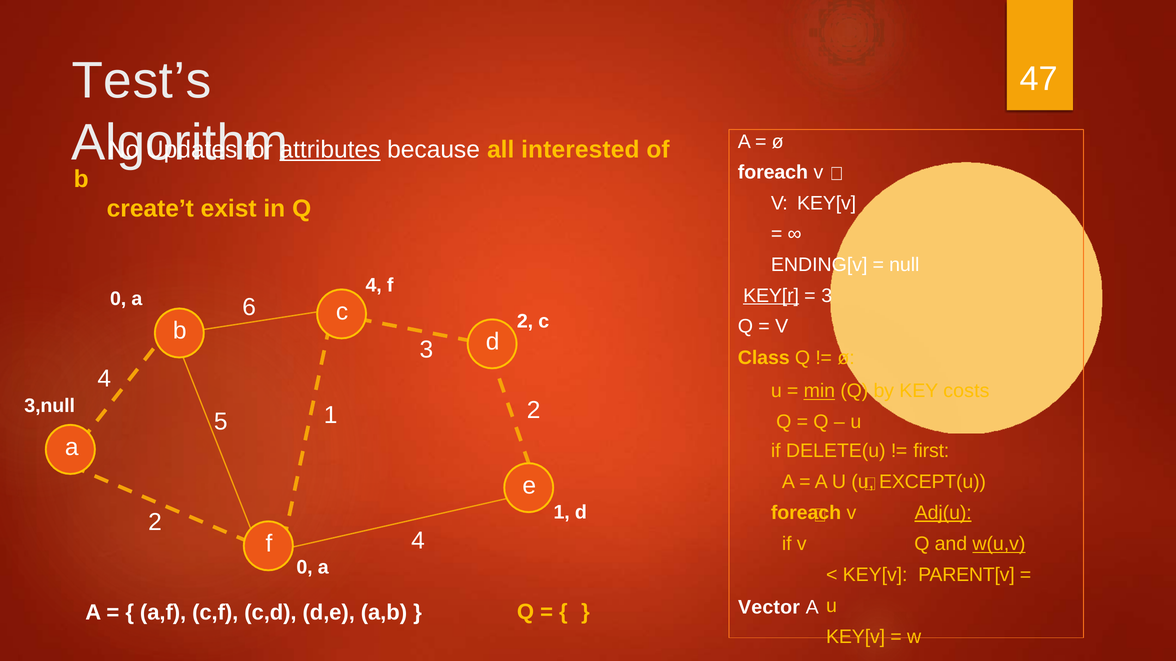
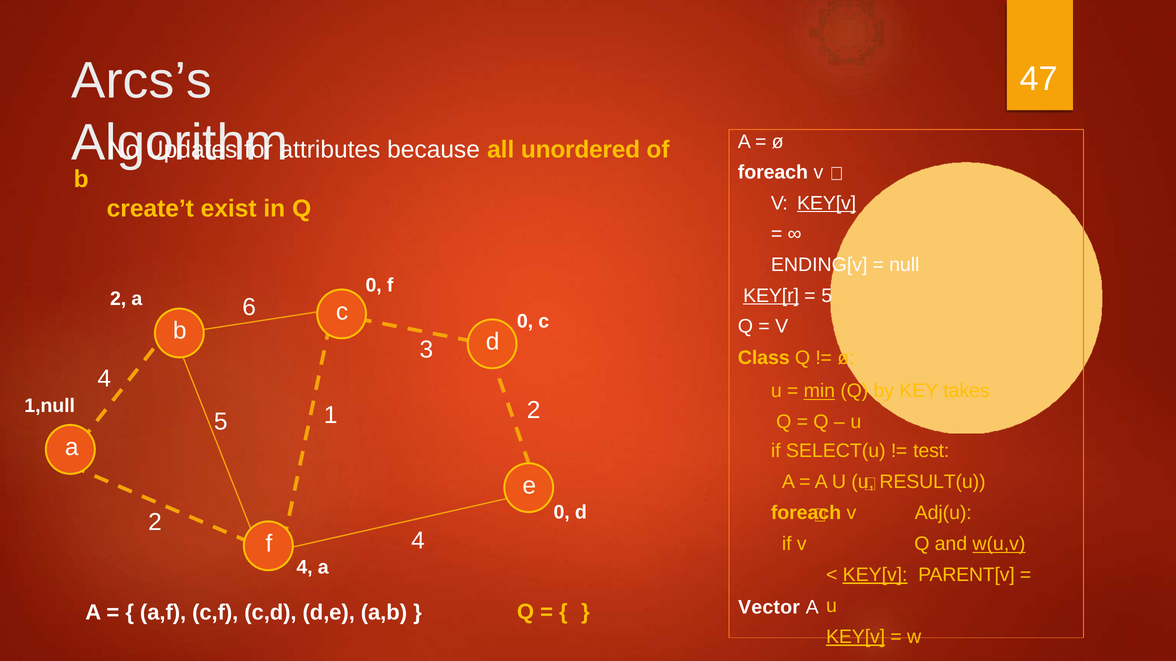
Test’s: Test’s -> Arcs’s
attributes underline: present -> none
interested: interested -> unordered
KEY[v at (827, 203) underline: none -> present
4 at (374, 286): 4 -> 0
3 at (827, 296): 3 -> 5
0 at (118, 299): 0 -> 2
2 at (525, 321): 2 -> 0
costs: costs -> takes
3,null: 3,null -> 1,null
DELETE(u: DELETE(u -> SELECT(u
first: first -> test
EXCEPT(u: EXCEPT(u -> RESULT(u
1 at (562, 513): 1 -> 0
Adj(u underline: present -> none
0 at (305, 568): 0 -> 4
KEY[v at (875, 575) underline: none -> present
KEY[v at (856, 637) underline: none -> present
